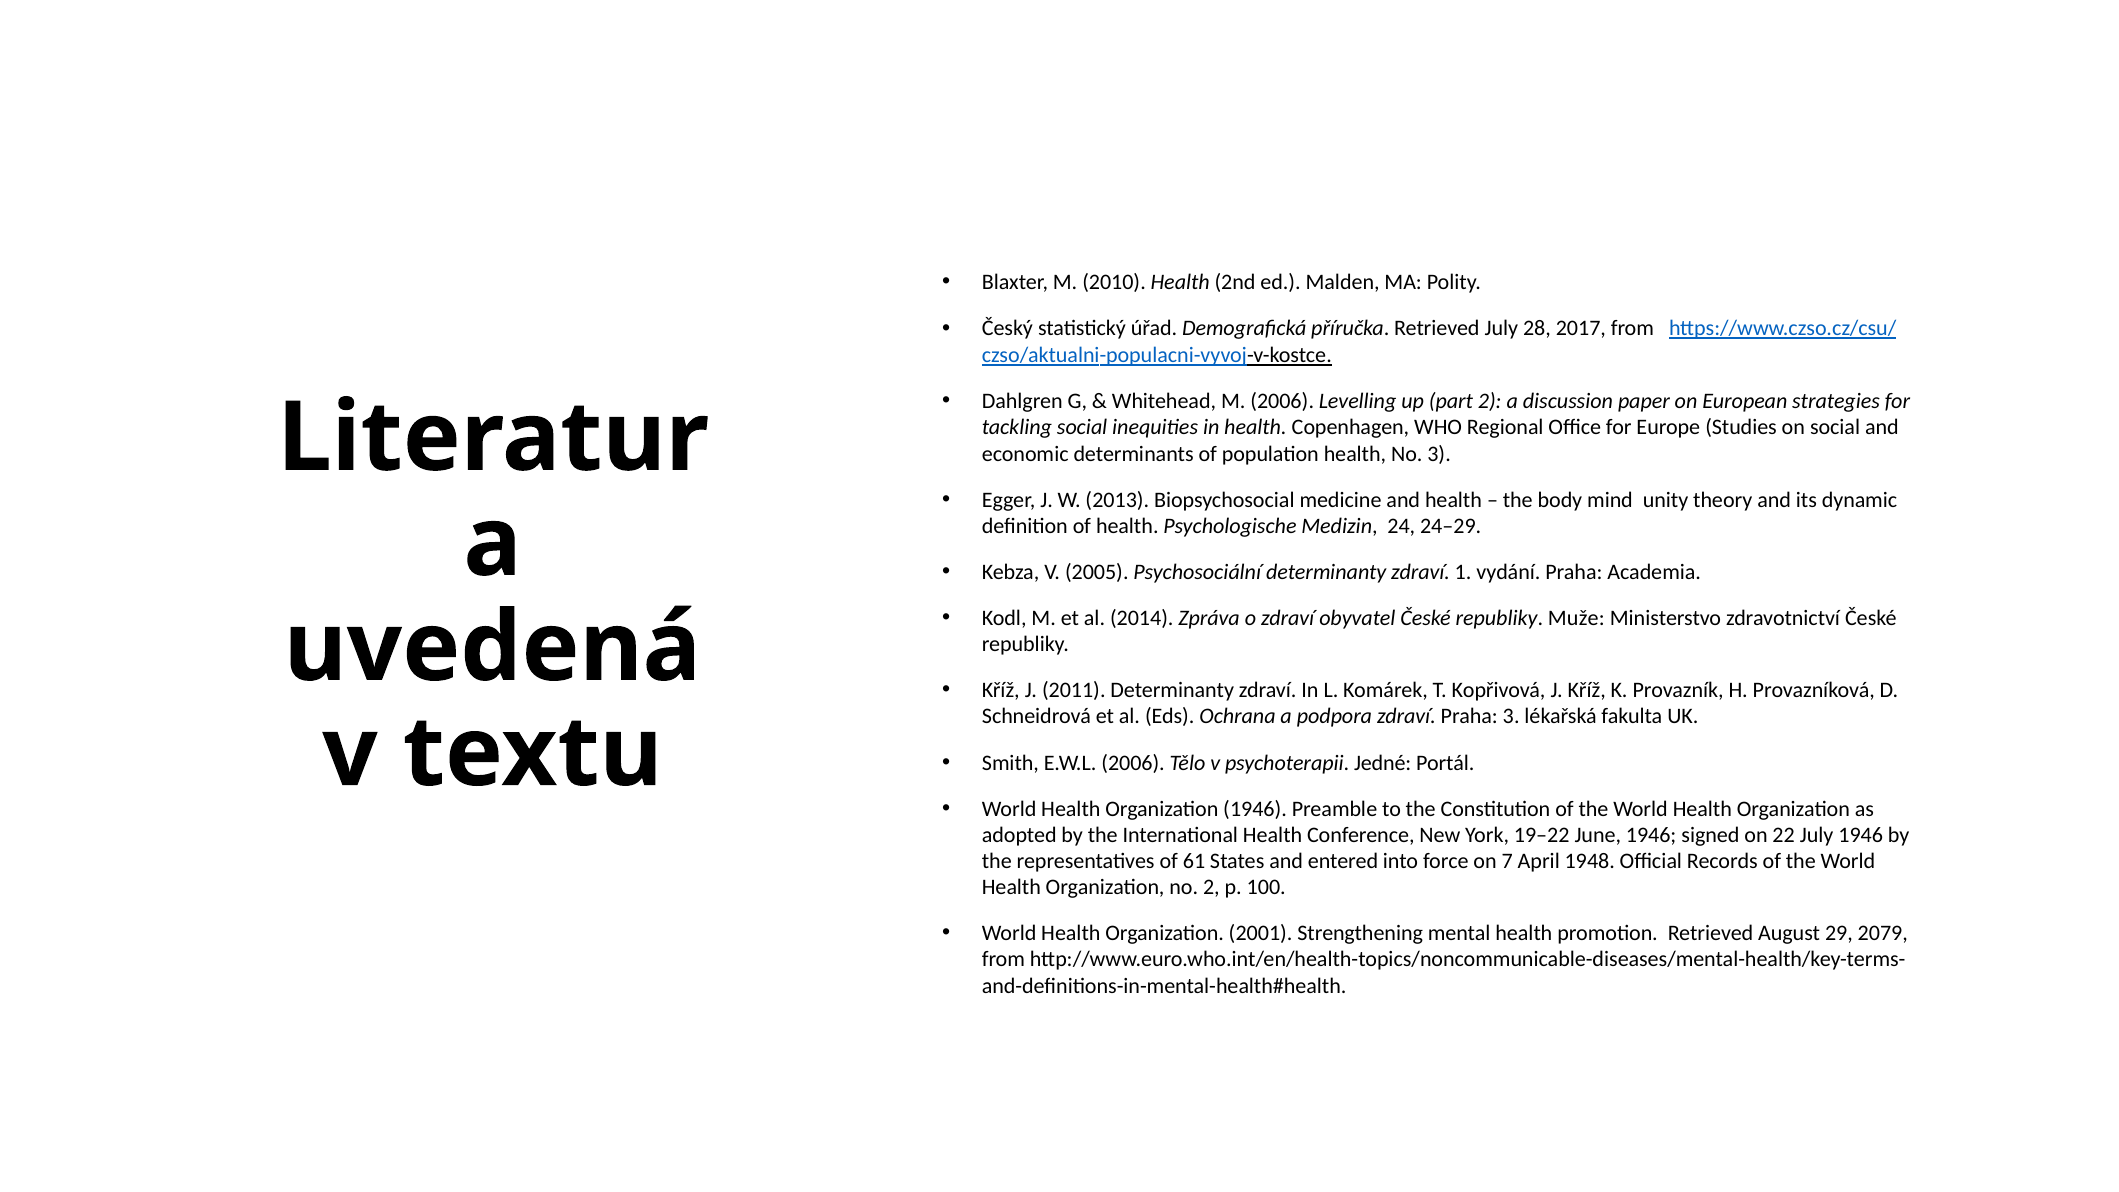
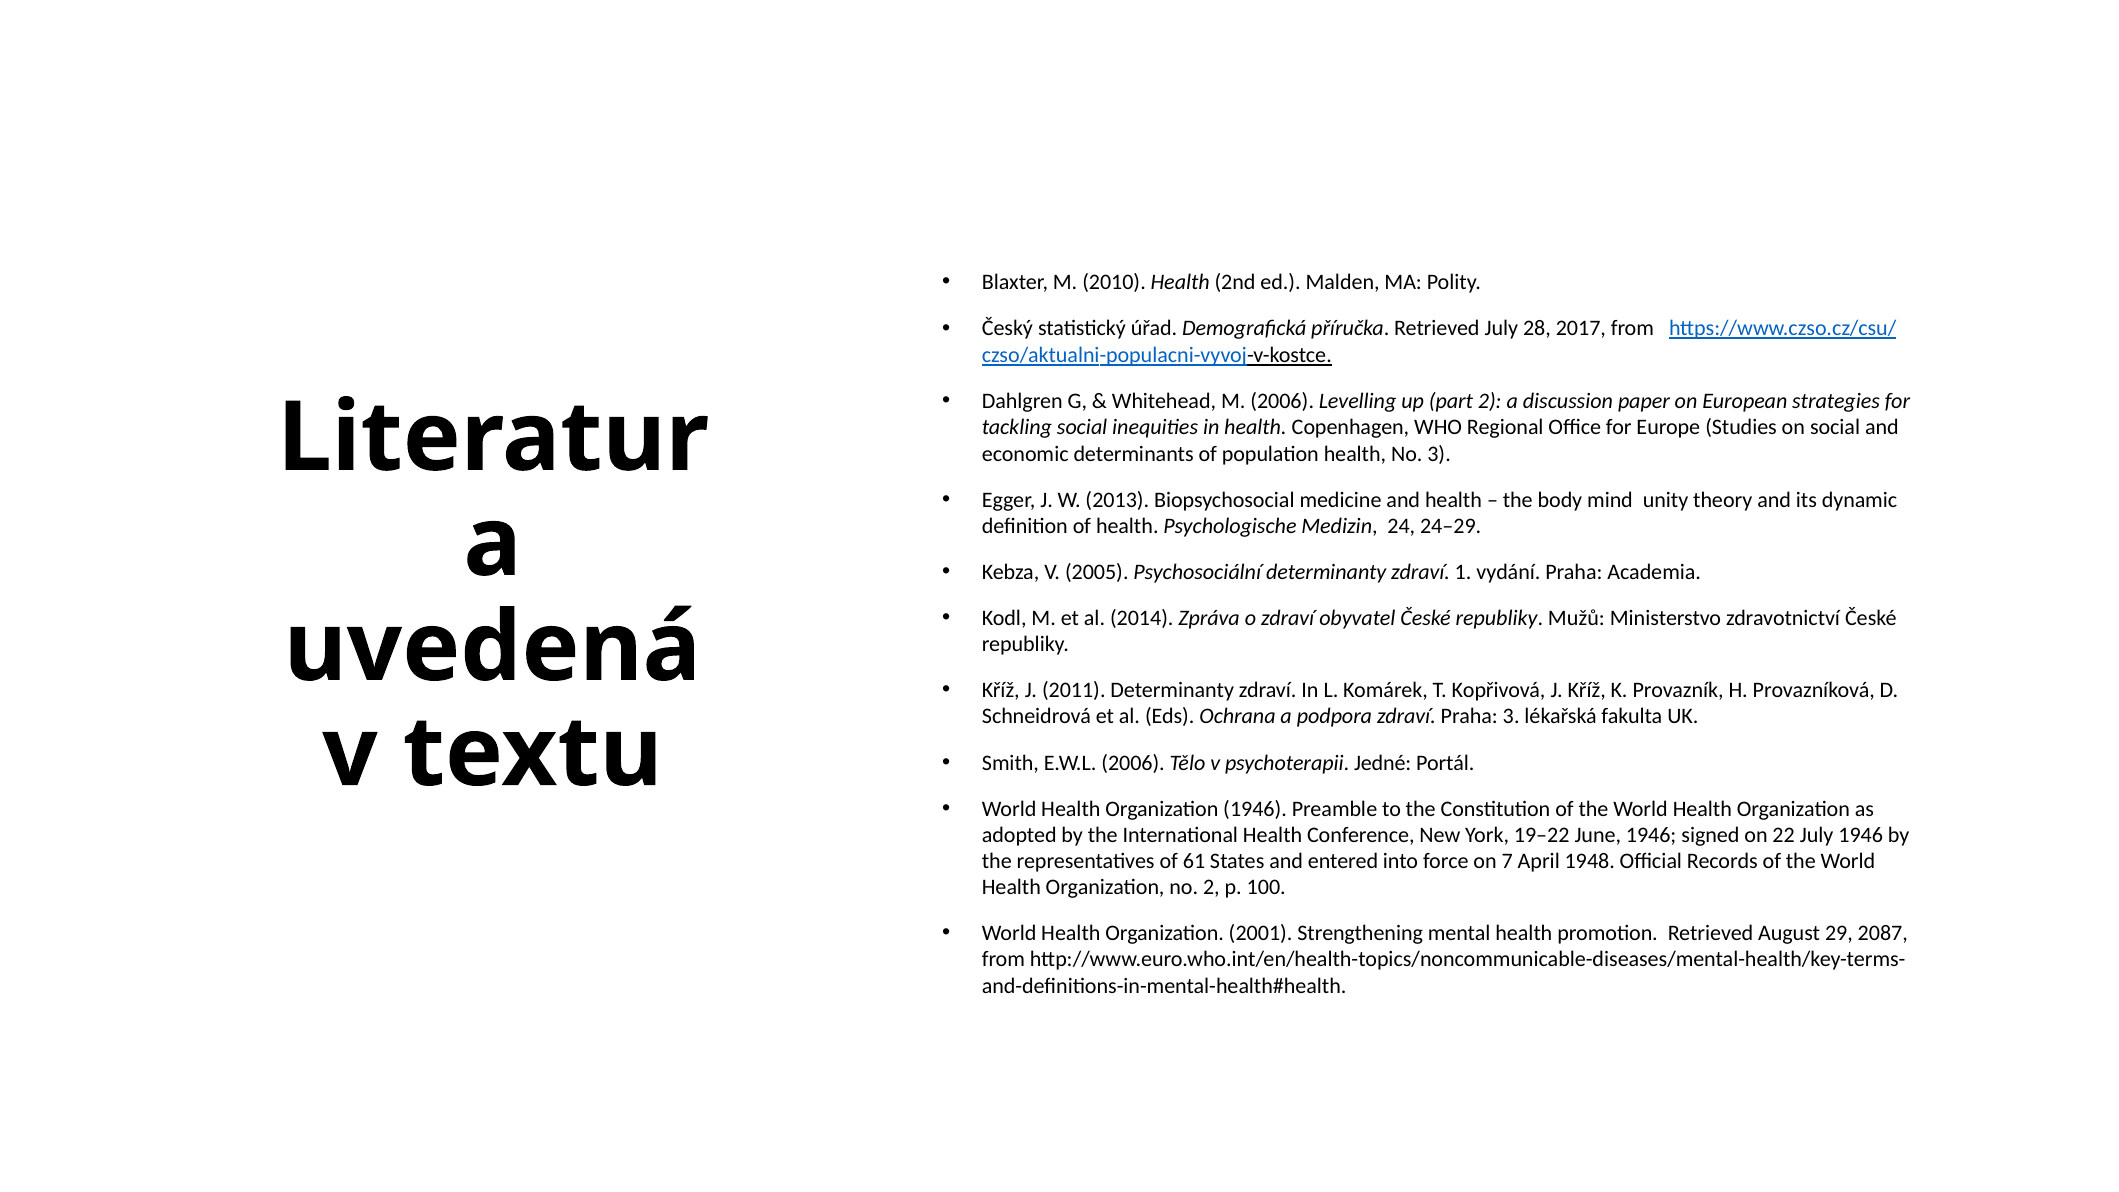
Muže: Muže -> Mužů
2079: 2079 -> 2087
